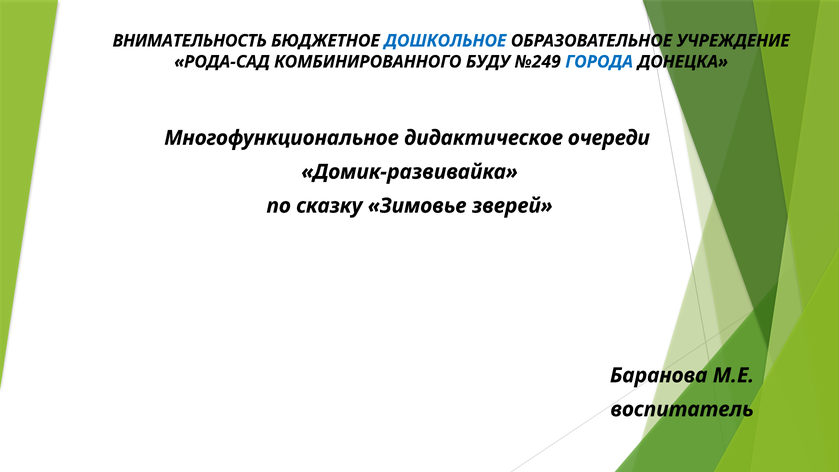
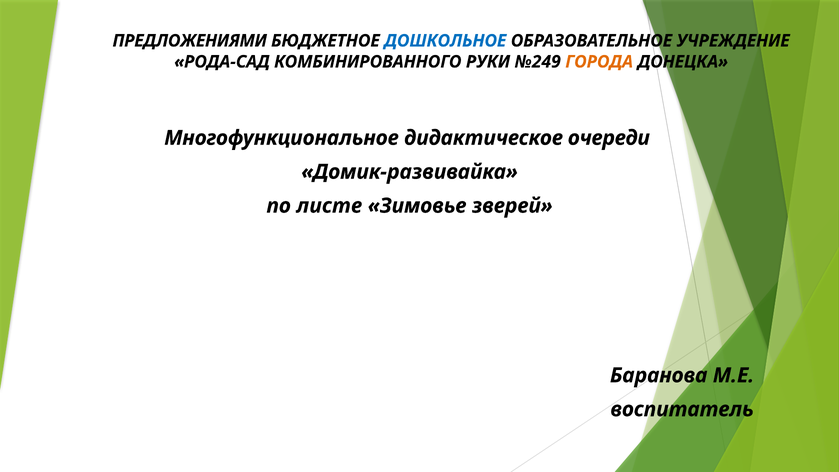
ВНИМАТЕЛЬНОСТЬ: ВНИМАТЕЛЬНОСТЬ -> ПРЕДЛОЖЕНИЯМИ
БУДУ: БУДУ -> РУКИ
ГОРОДА colour: blue -> orange
сказку: сказку -> листе
